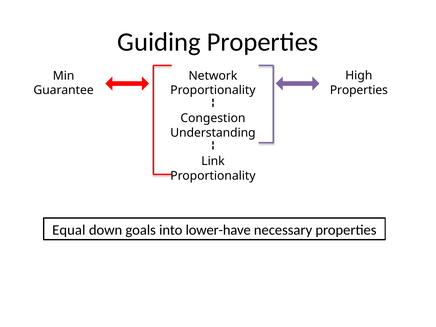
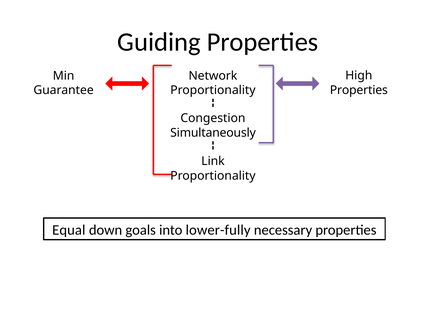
Understanding: Understanding -> Simultaneously
lower-have: lower-have -> lower-fully
